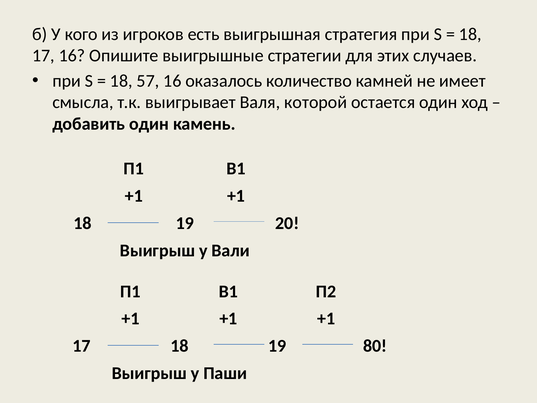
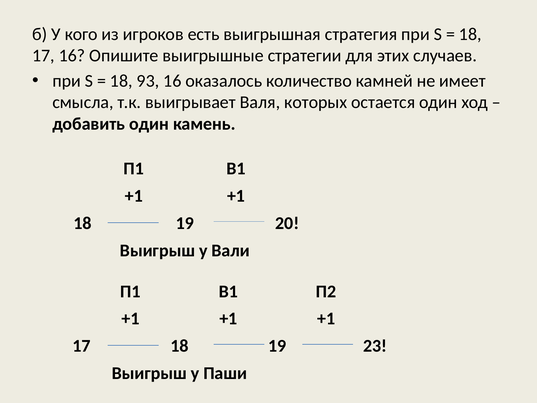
57: 57 -> 93
которой: которой -> которых
80: 80 -> 23
